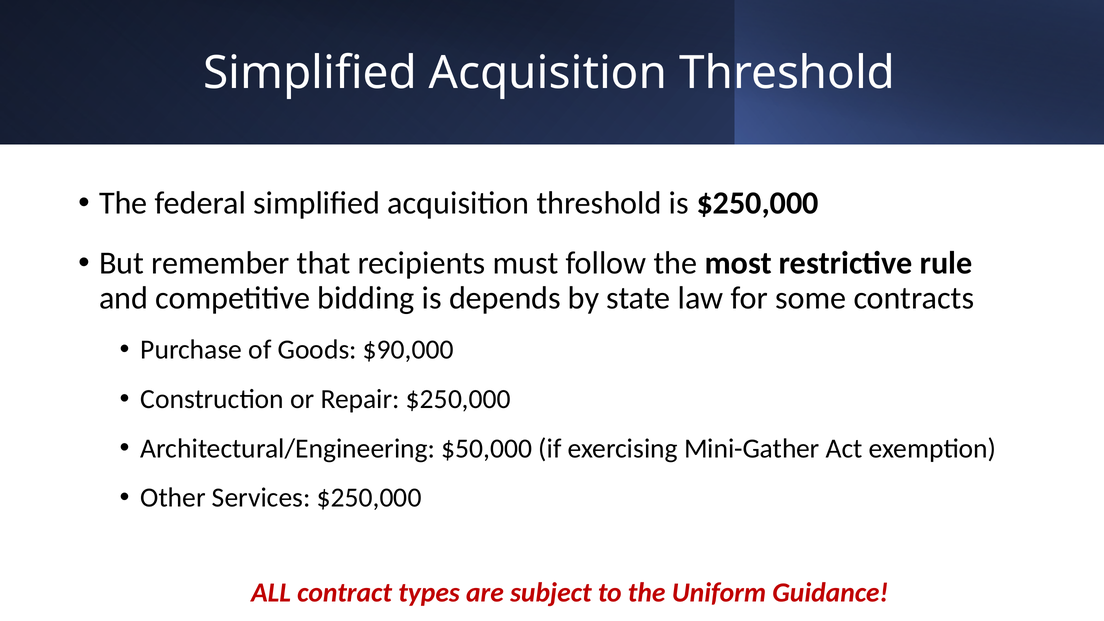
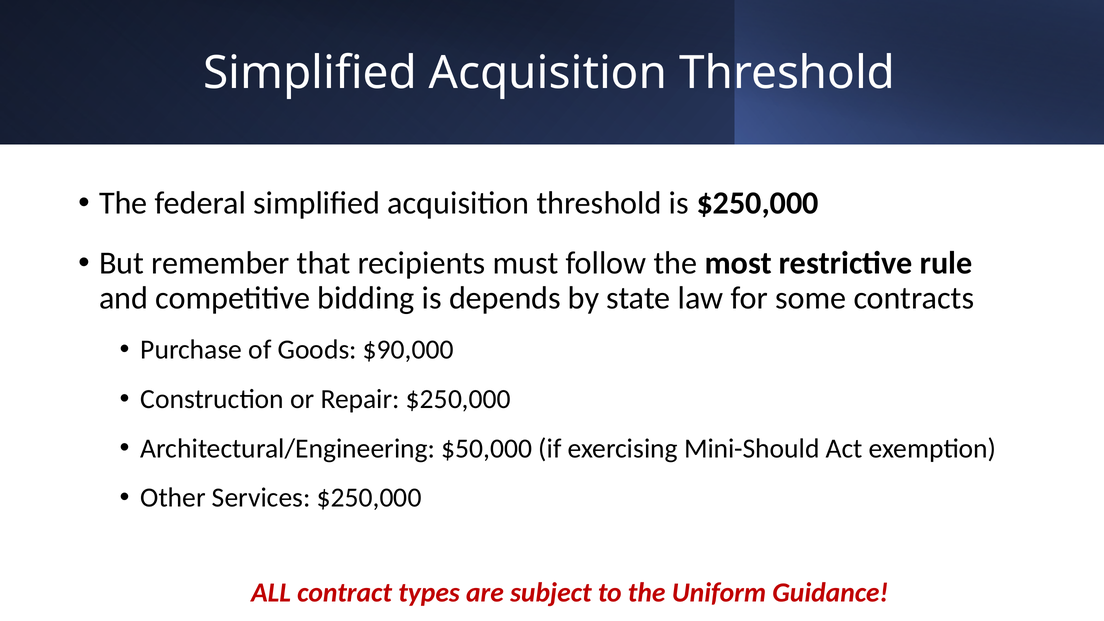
Mini-Gather: Mini-Gather -> Mini-Should
